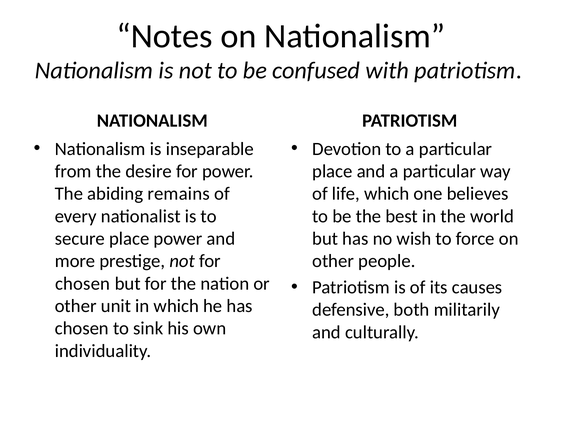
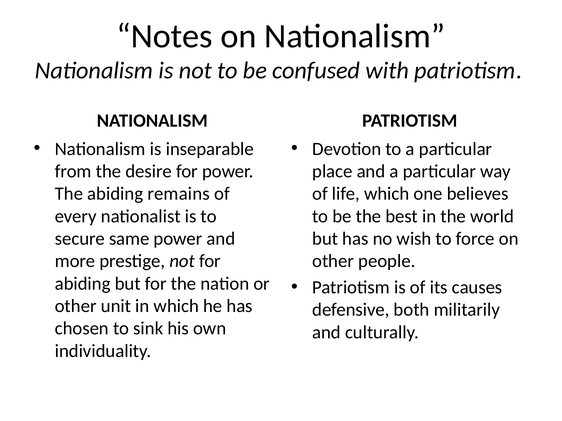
secure place: place -> same
chosen at (83, 284): chosen -> abiding
